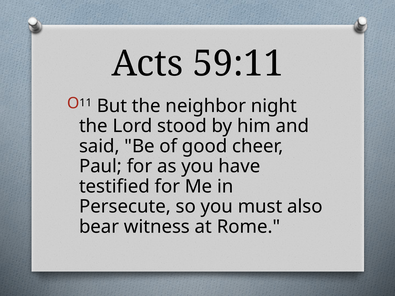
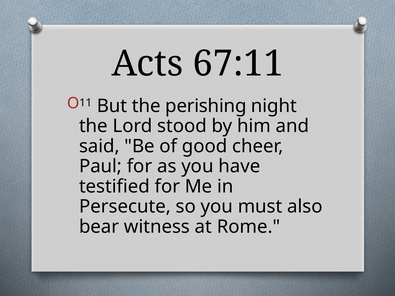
59:11: 59:11 -> 67:11
neighbor: neighbor -> perishing
